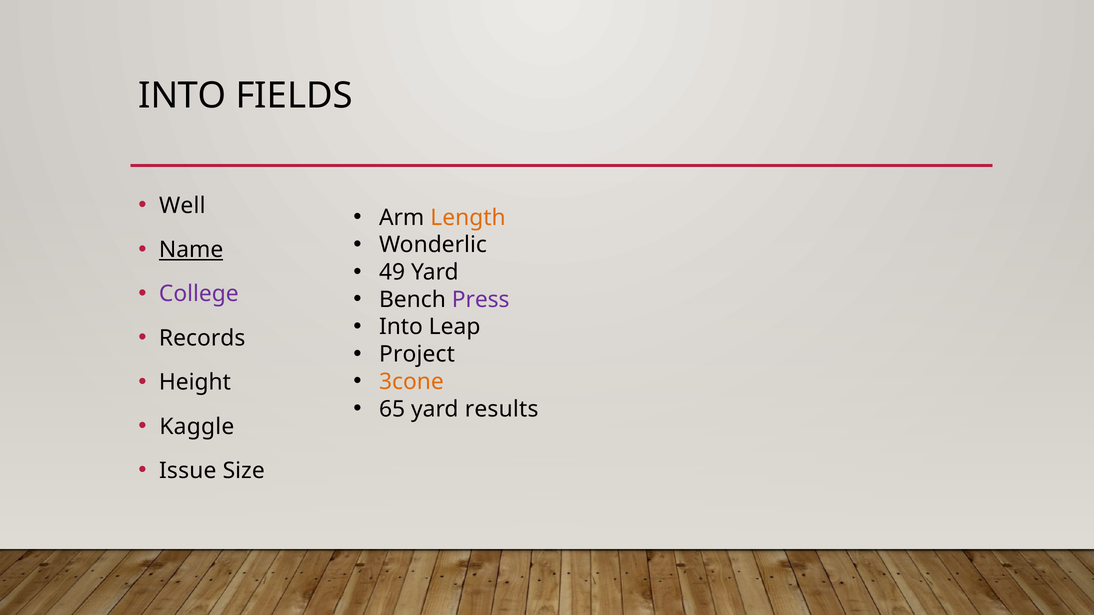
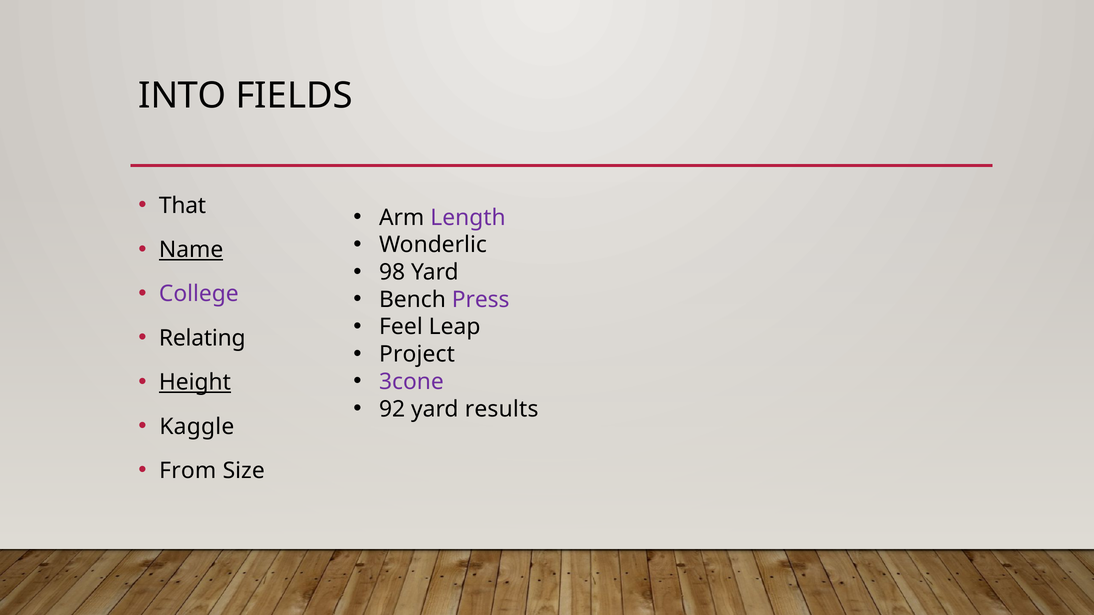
Well: Well -> That
Length colour: orange -> purple
49: 49 -> 98
Into at (401, 327): Into -> Feel
Records: Records -> Relating
3cone colour: orange -> purple
Height underline: none -> present
65: 65 -> 92
Issue: Issue -> From
